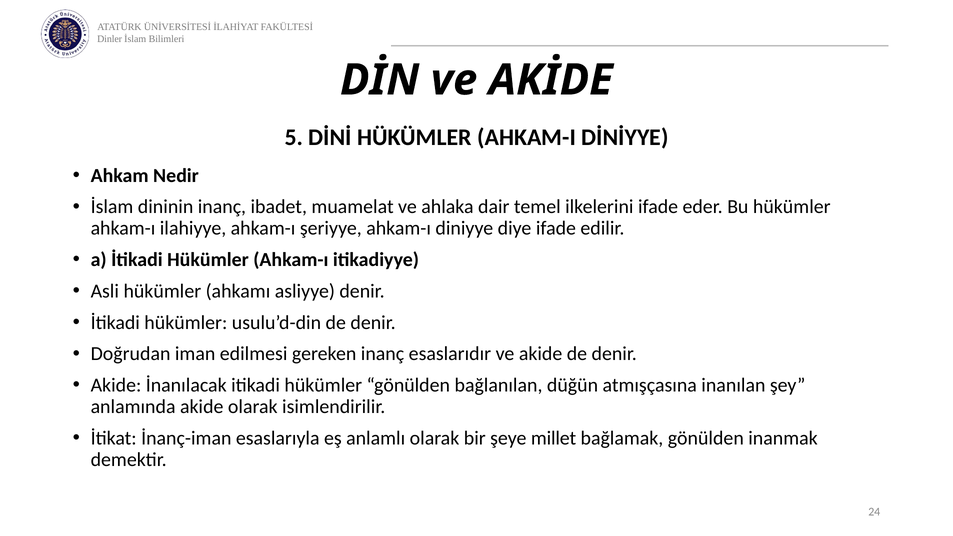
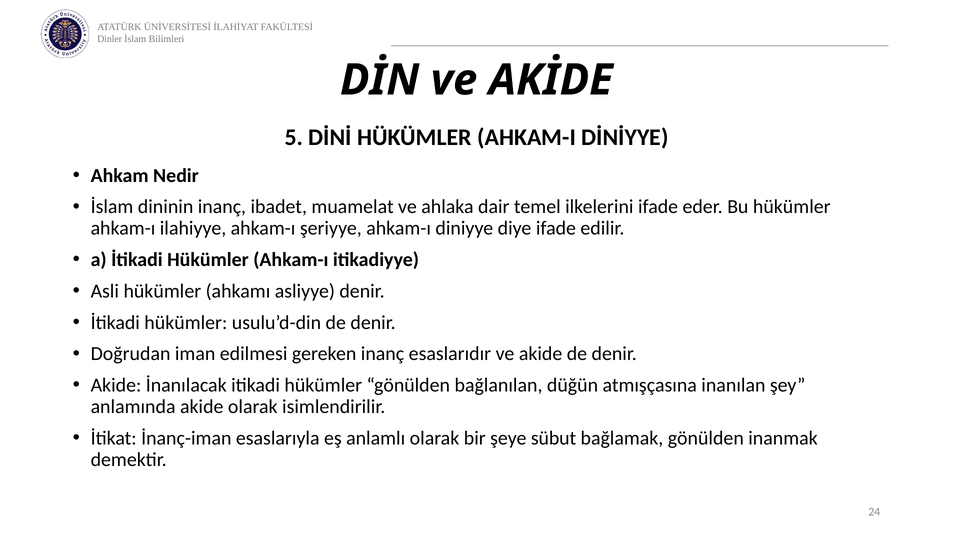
millet: millet -> sübut
